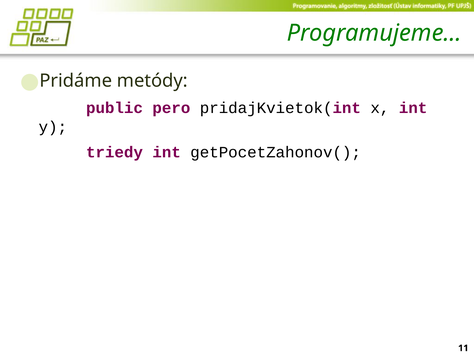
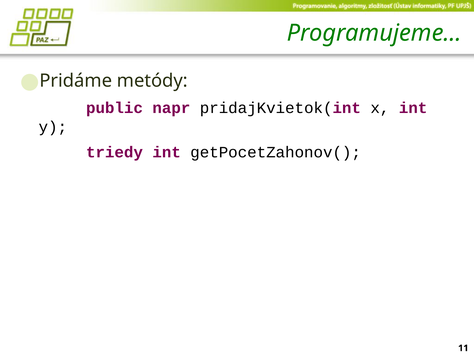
pero: pero -> napr
